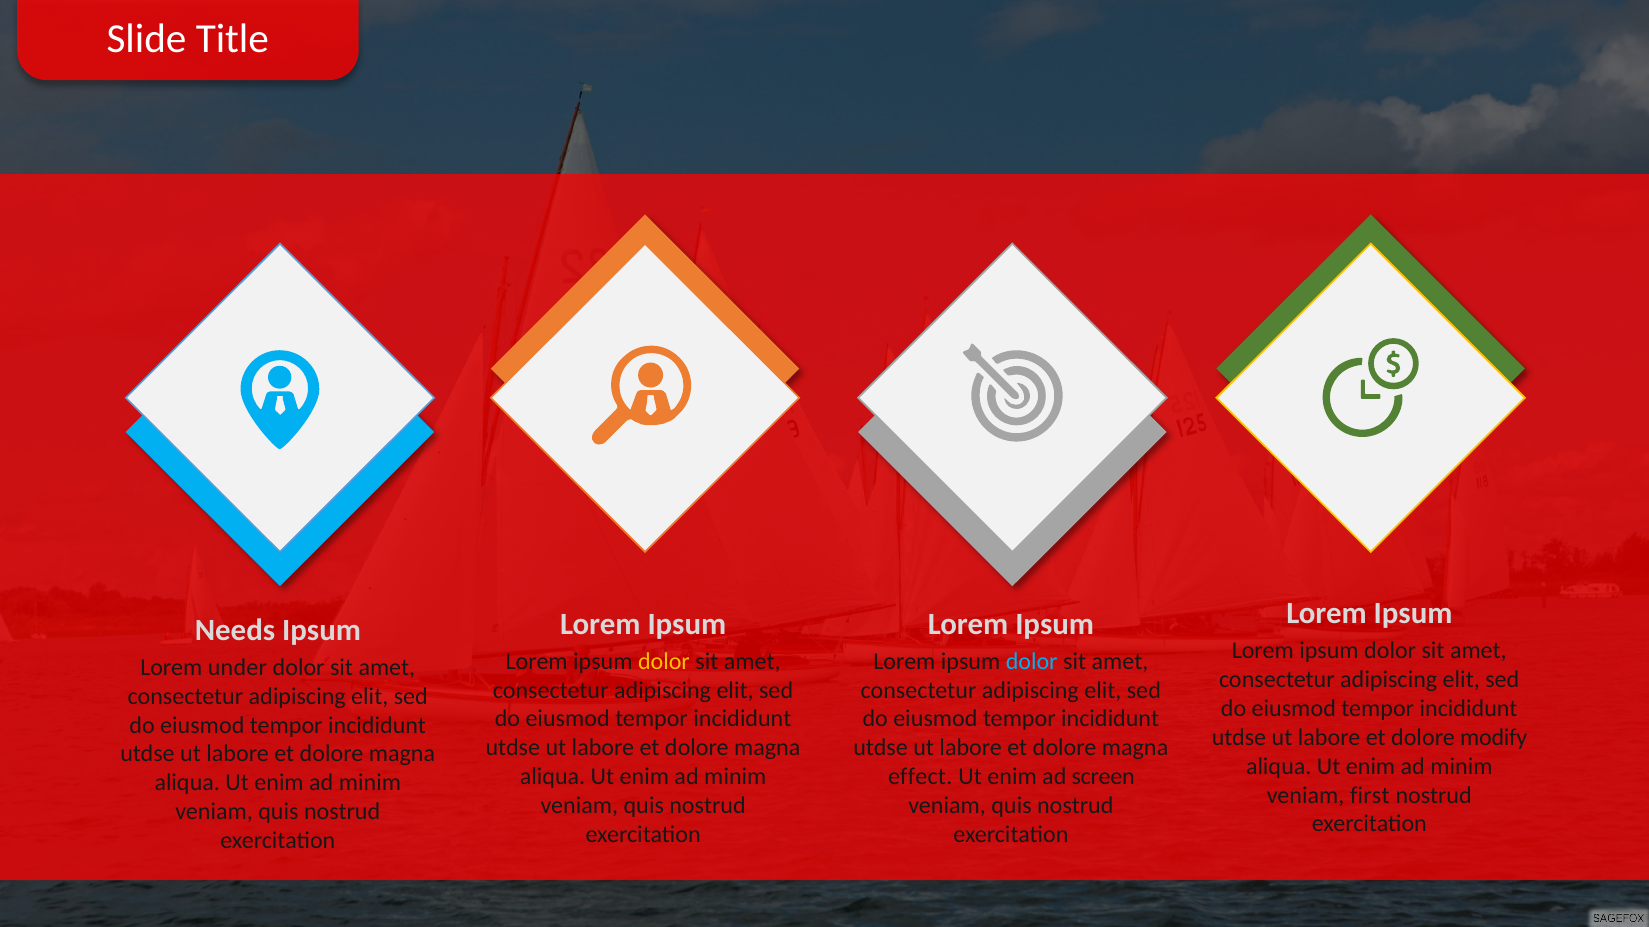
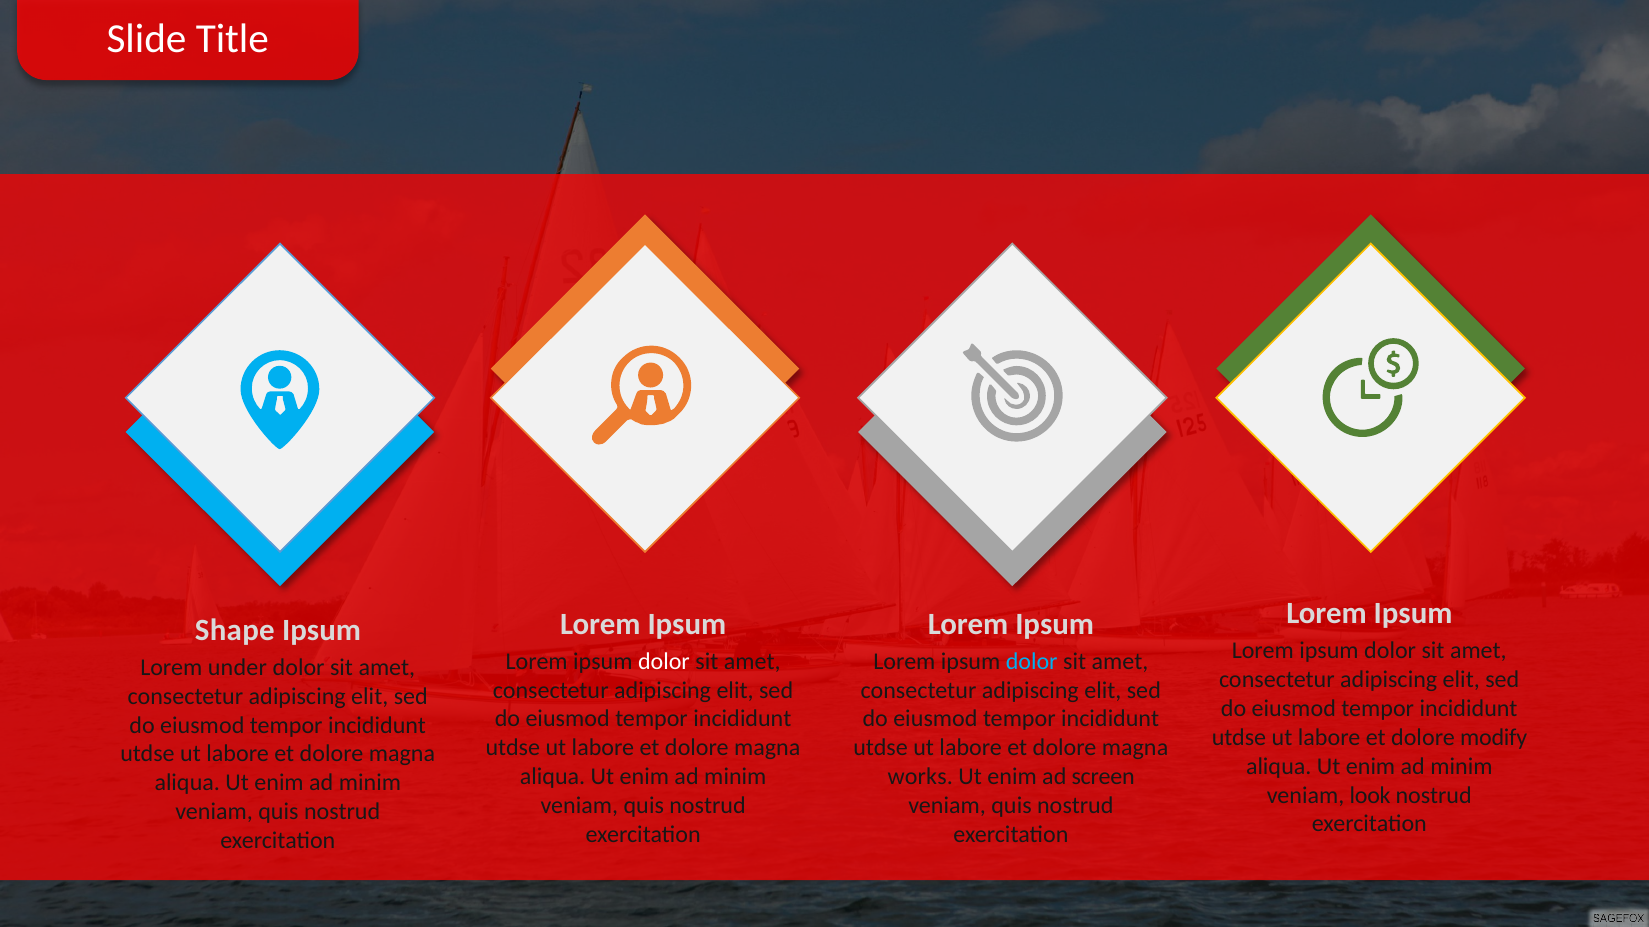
Needs: Needs -> Shape
dolor at (664, 662) colour: yellow -> white
effect: effect -> works
first: first -> look
